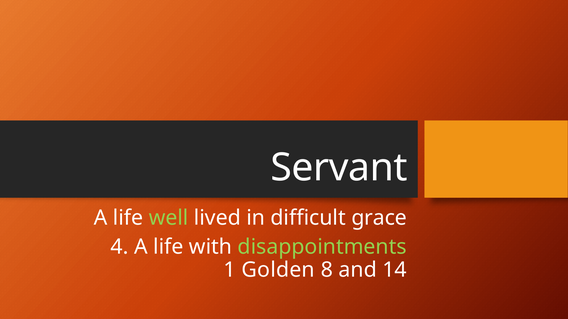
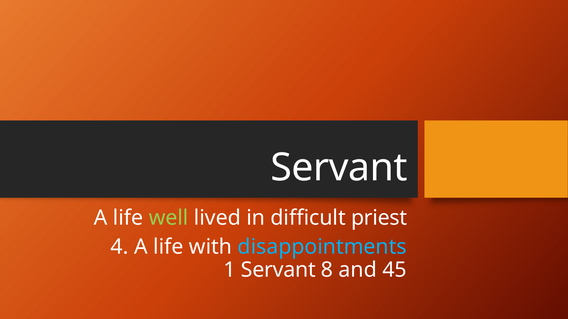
grace: grace -> priest
disappointments colour: light green -> light blue
1 Golden: Golden -> Servant
14: 14 -> 45
